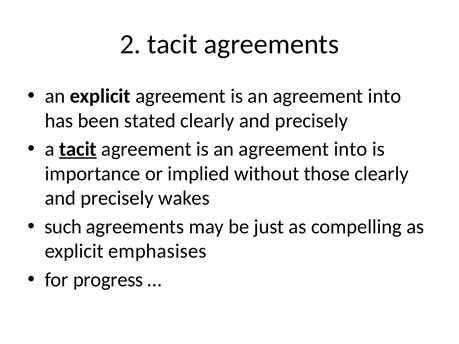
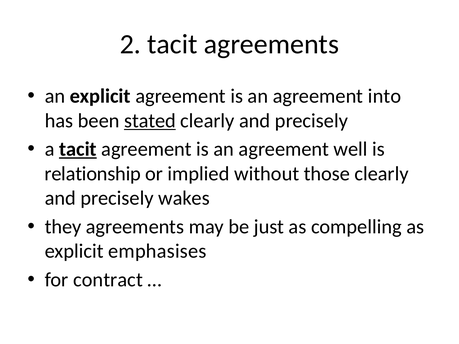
stated underline: none -> present
into at (351, 149): into -> well
importance: importance -> relationship
such: such -> they
progress: progress -> contract
